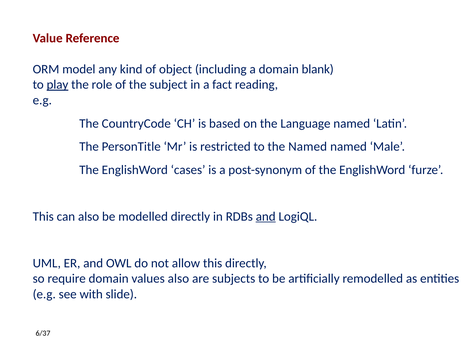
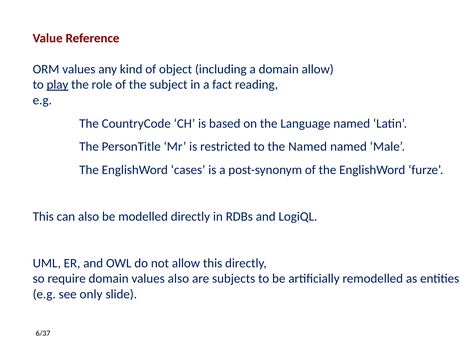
ORM model: model -> values
domain blank: blank -> allow
and at (266, 217) underline: present -> none
with: with -> only
